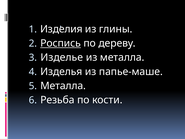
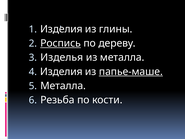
Изделье: Изделье -> Изделья
Изделья at (61, 71): Изделья -> Изделия
папье-маше underline: none -> present
